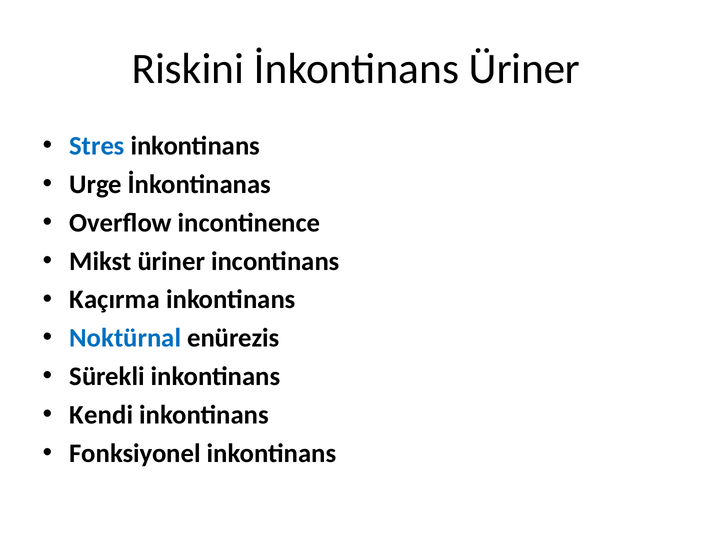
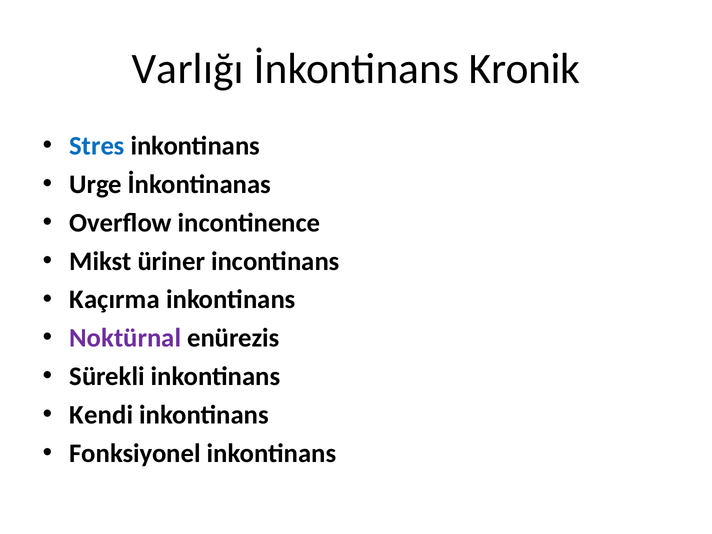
Riskini: Riskini -> Varlığı
İnkontinans Üriner: Üriner -> Kronik
Noktürnal colour: blue -> purple
